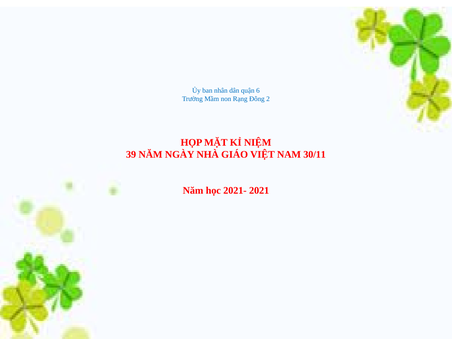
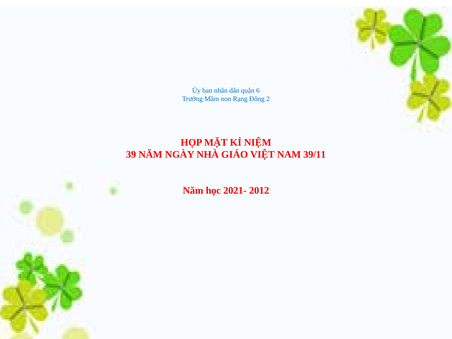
30/11: 30/11 -> 39/11
2021: 2021 -> 2012
